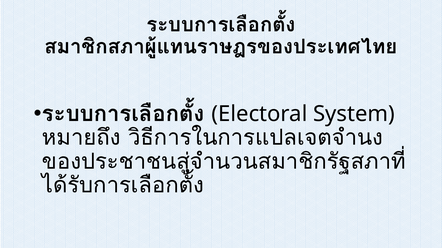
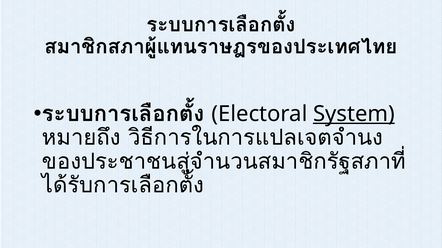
System underline: none -> present
